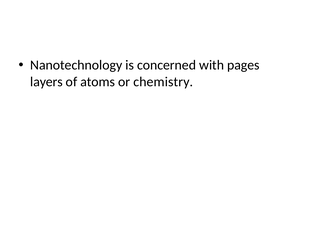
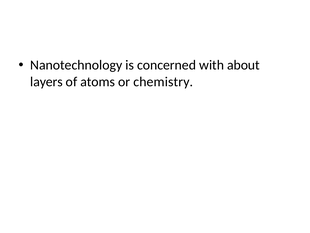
pages: pages -> about
